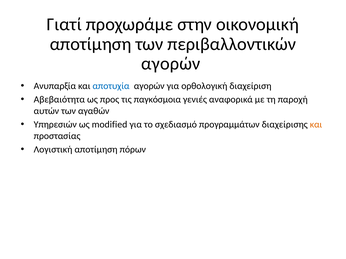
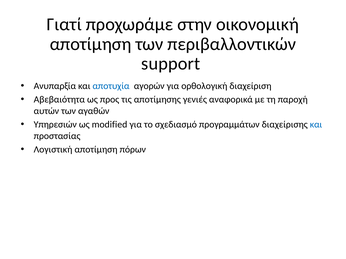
αγορών at (171, 64): αγορών -> support
παγκόσμοια: παγκόσμοια -> αποτίμησης
και at (316, 125) colour: orange -> blue
